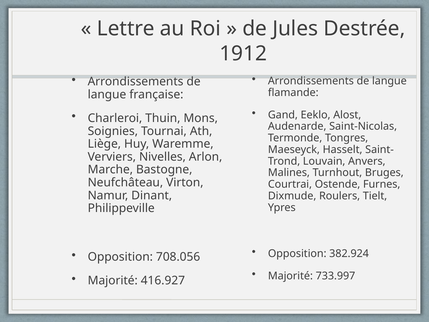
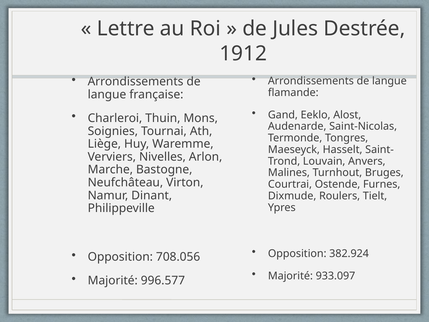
733.997: 733.997 -> 933.097
416.927: 416.927 -> 996.577
